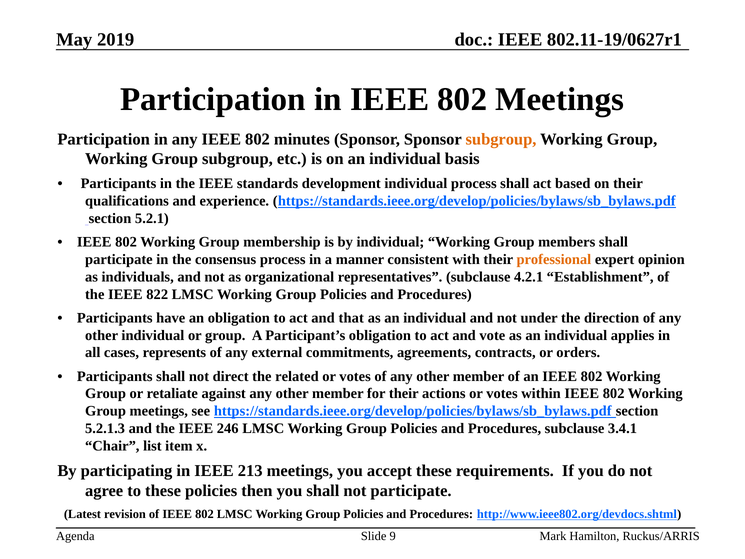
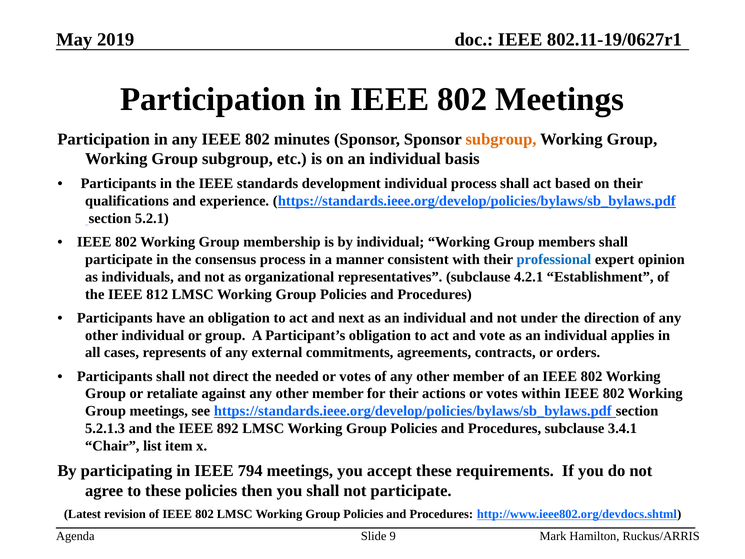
professional colour: orange -> blue
822: 822 -> 812
that: that -> next
related: related -> needed
246: 246 -> 892
213: 213 -> 794
